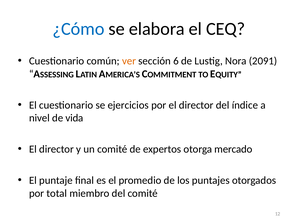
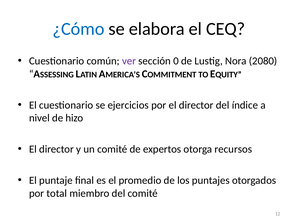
ver colour: orange -> purple
6: 6 -> 0
2091: 2091 -> 2080
vida: vida -> hizo
mercado: mercado -> recursos
